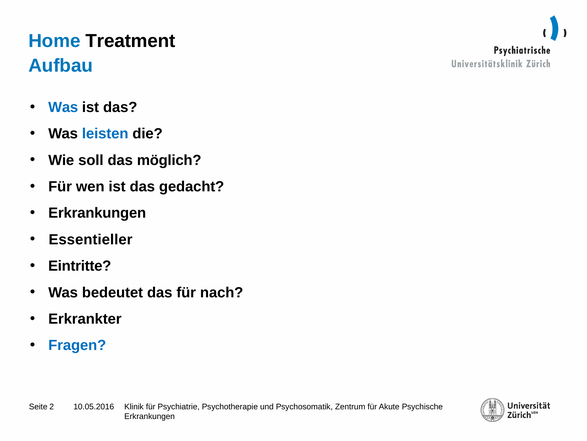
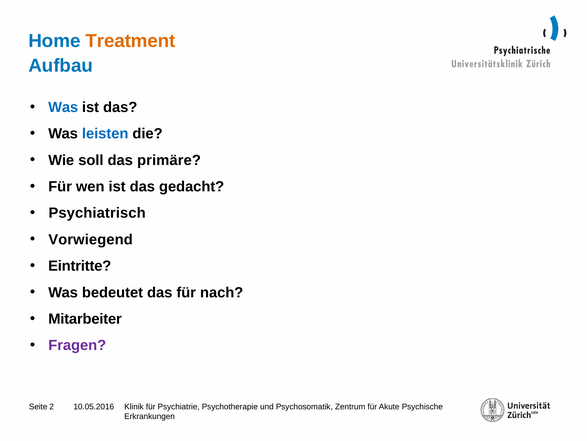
Treatment colour: black -> orange
möglich: möglich -> primäre
Erkrankungen at (97, 213): Erkrankungen -> Psychiatrisch
Essentieller: Essentieller -> Vorwiegend
Erkrankter: Erkrankter -> Mitarbeiter
Fragen colour: blue -> purple
